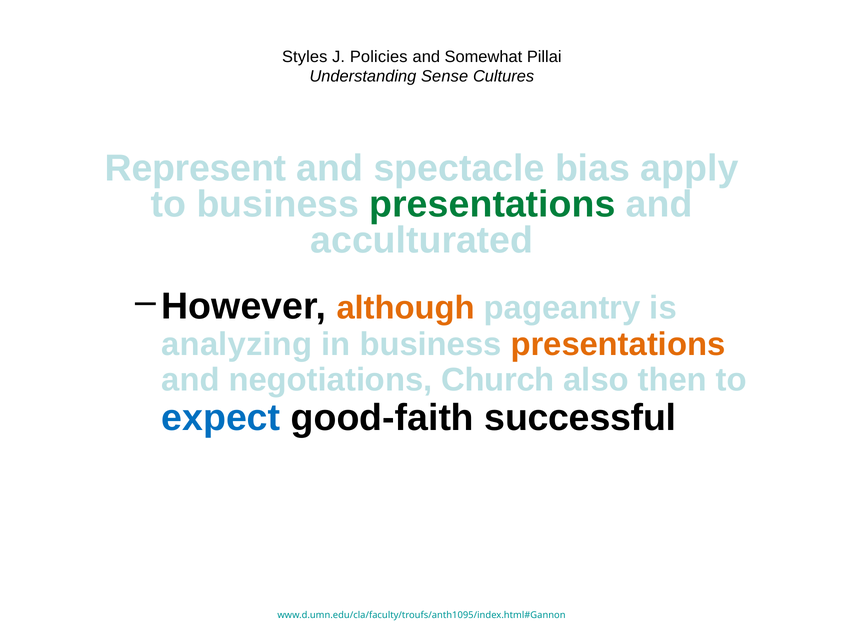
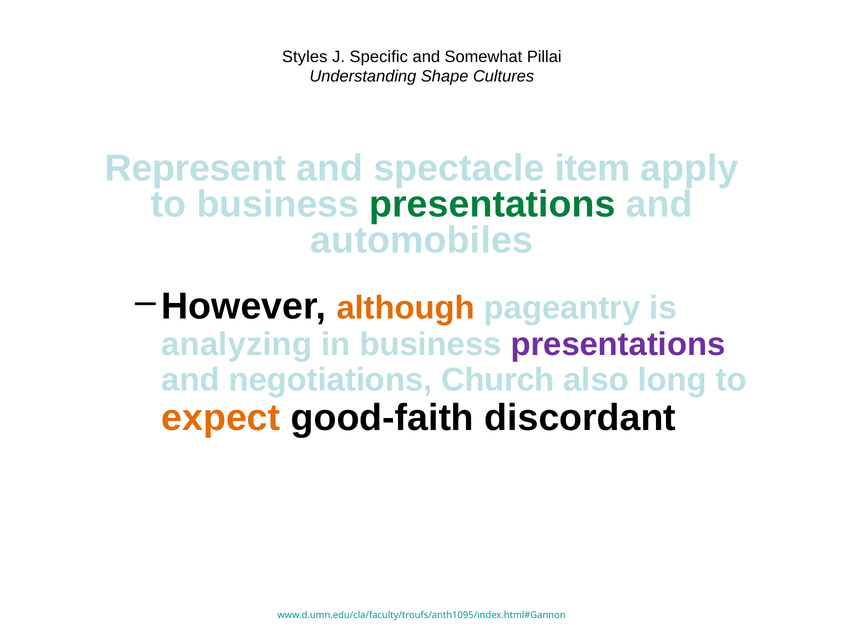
Policies: Policies -> Specific
Sense: Sense -> Shape
bias: bias -> item
acculturated: acculturated -> automobiles
presentations at (618, 345) colour: orange -> purple
then: then -> long
expect colour: blue -> orange
successful: successful -> discordant
